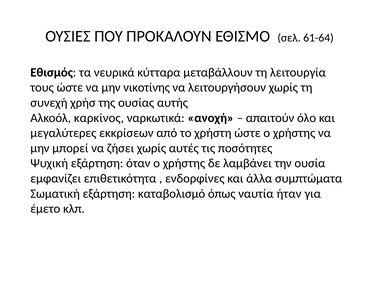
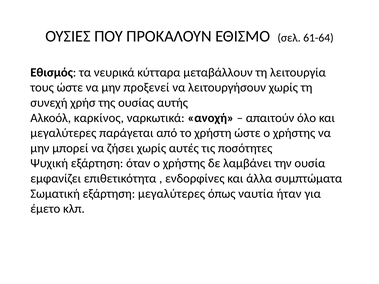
νικοτίνης: νικοτίνης -> προξενεί
εκκρίσεων: εκκρίσεων -> παράγεται
εξάρτηση καταβολισμό: καταβολισμό -> μεγαλύτερες
